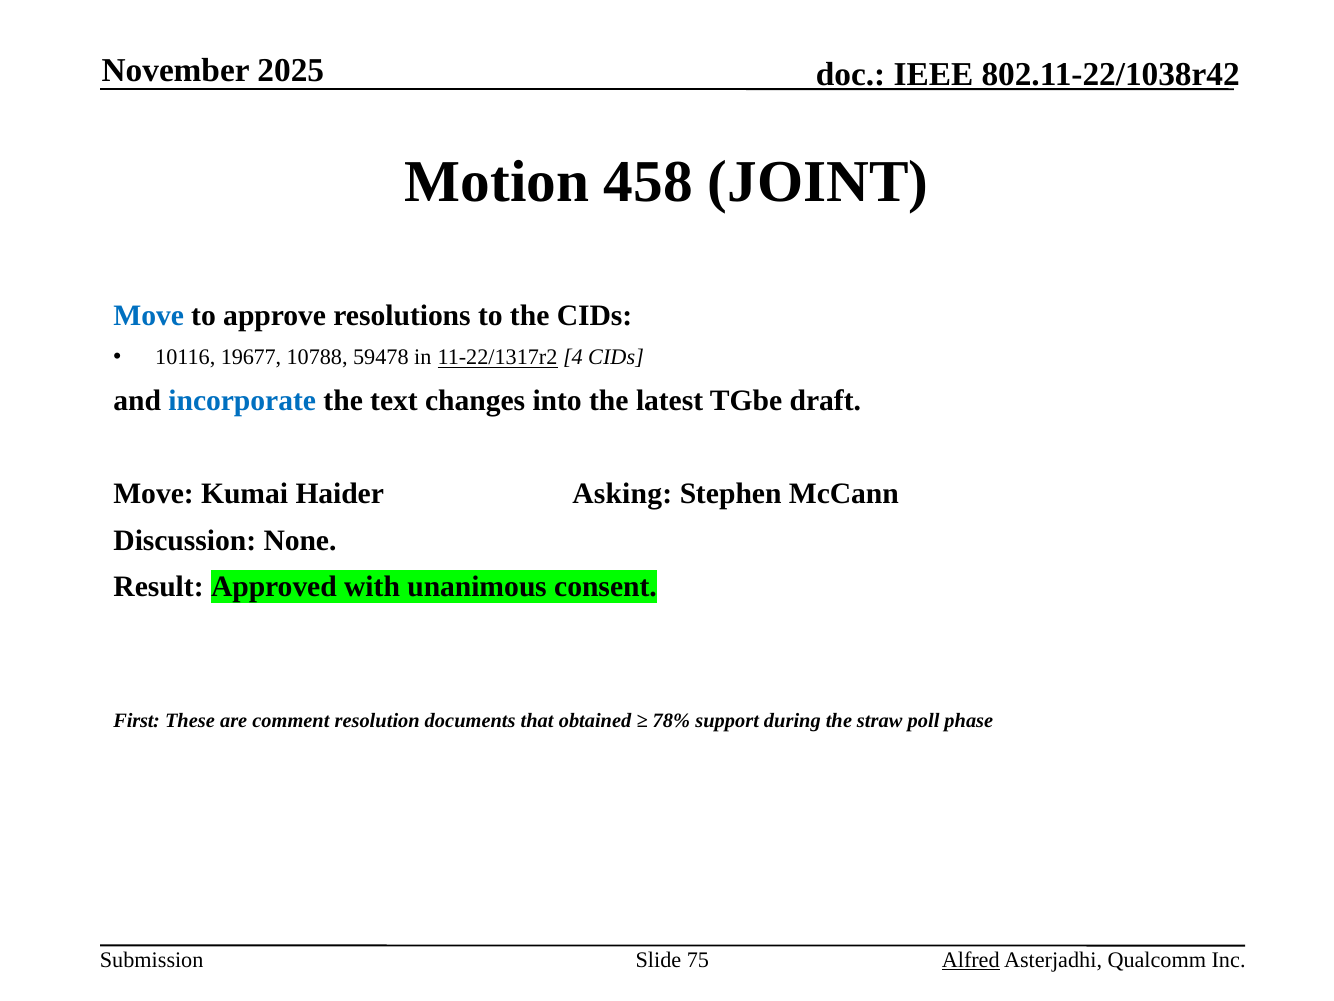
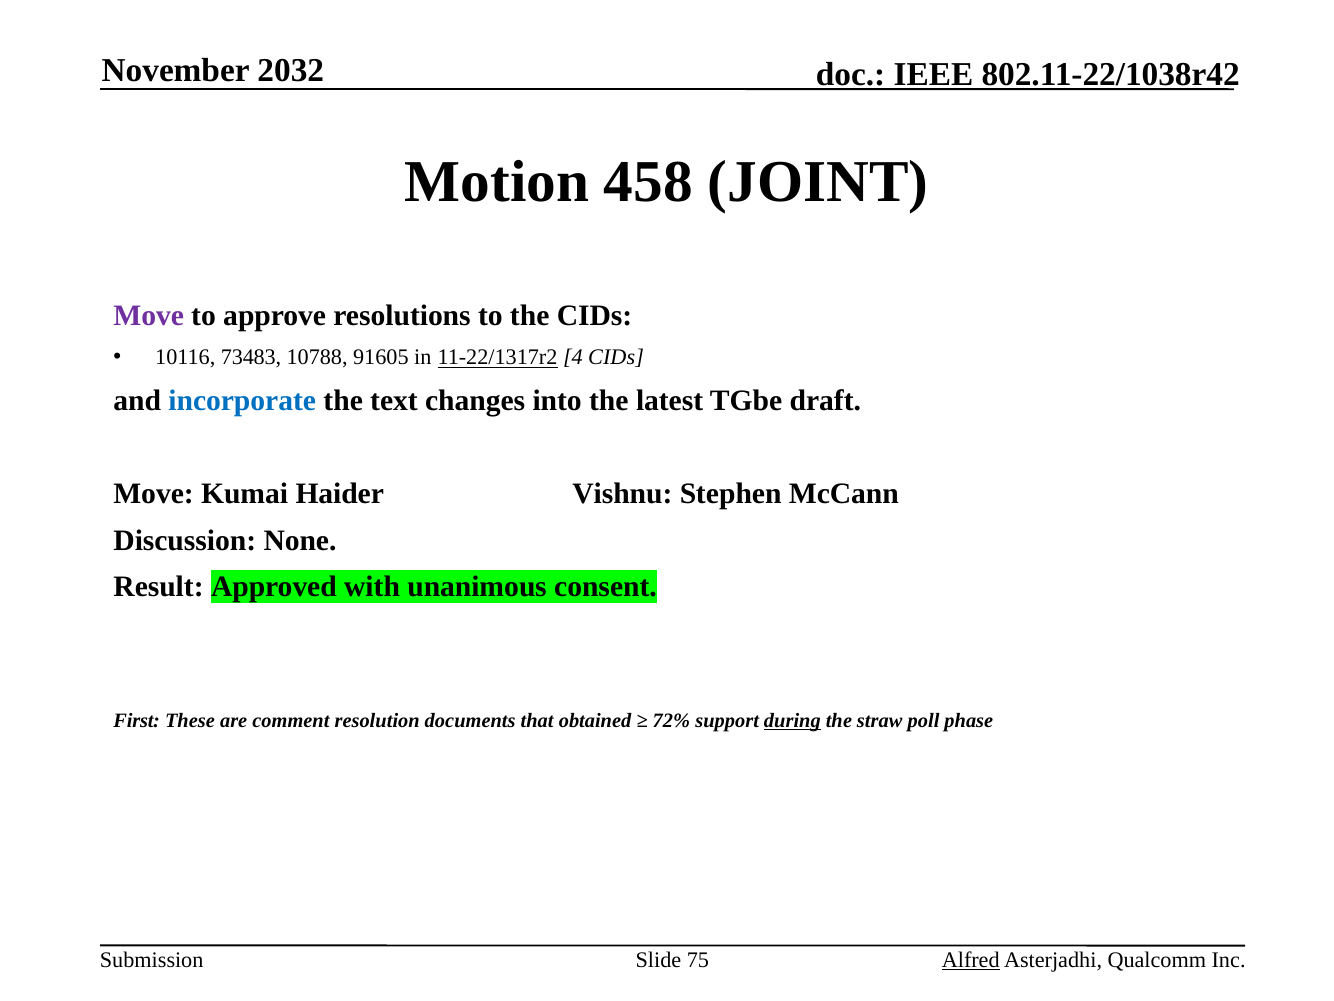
2025: 2025 -> 2032
Move at (149, 316) colour: blue -> purple
19677: 19677 -> 73483
59478: 59478 -> 91605
Asking: Asking -> Vishnu
78%: 78% -> 72%
during underline: none -> present
